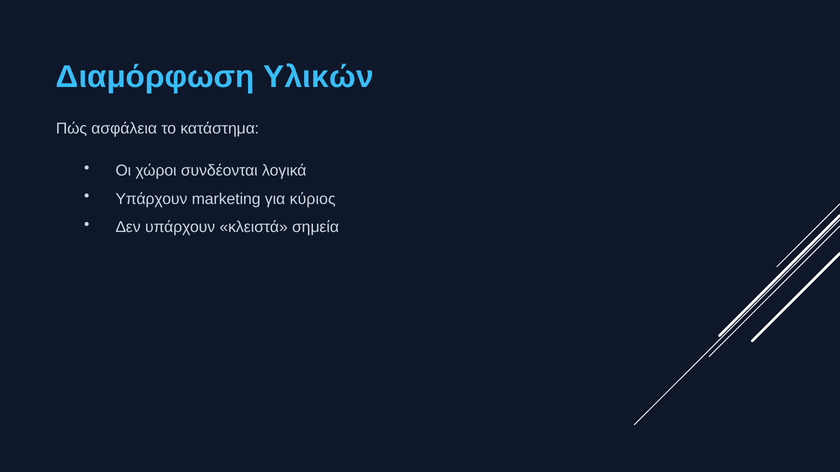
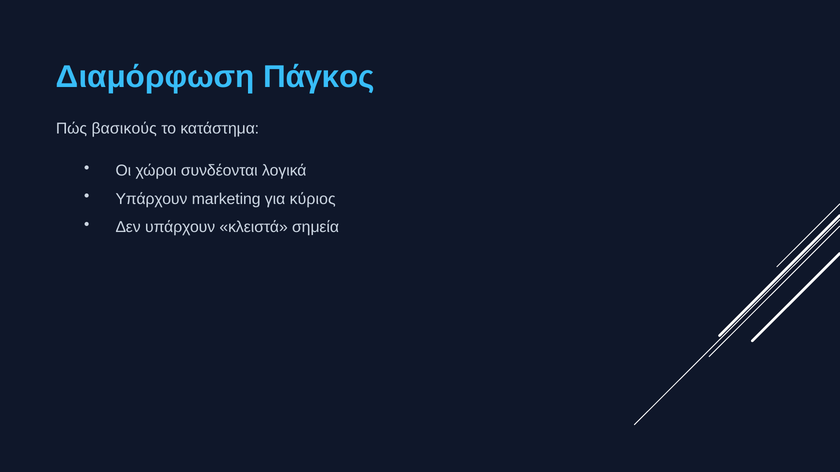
Υλικών: Υλικών -> Πάγκος
ασφάλεια: ασφάλεια -> βασικούς
